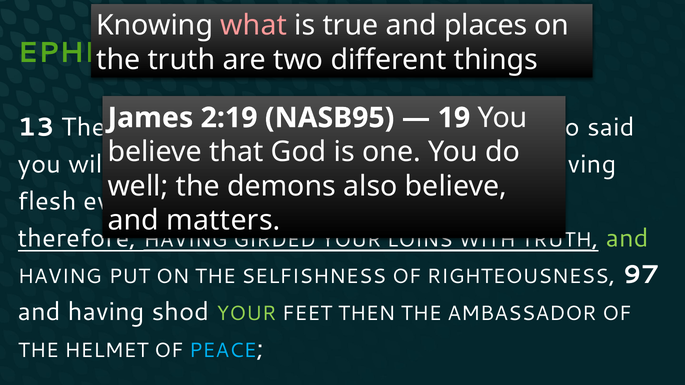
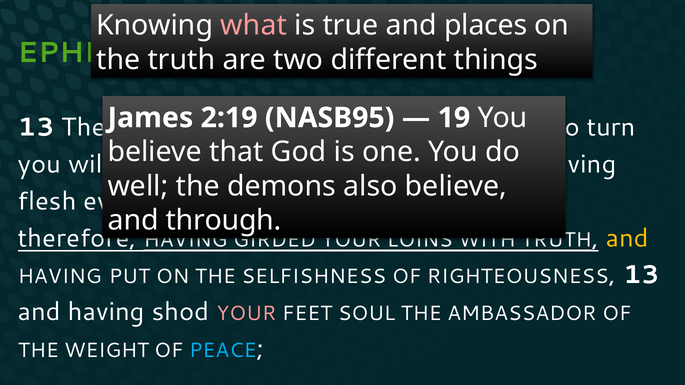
said: said -> turn
matters: matters -> through
and at (627, 238) colour: light green -> yellow
97 at (641, 275): 97 -> 13
YOUR at (246, 314) colour: light green -> pink
THEN: THEN -> SOUL
HELMET: HELMET -> WEIGHT
